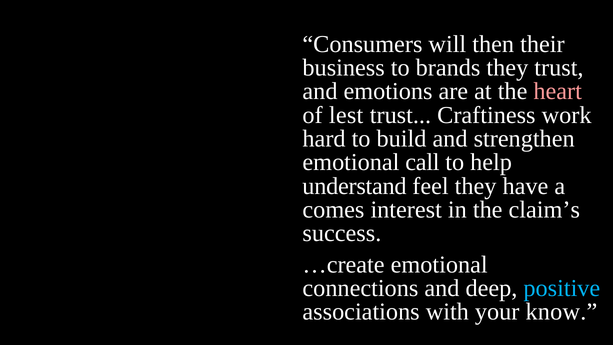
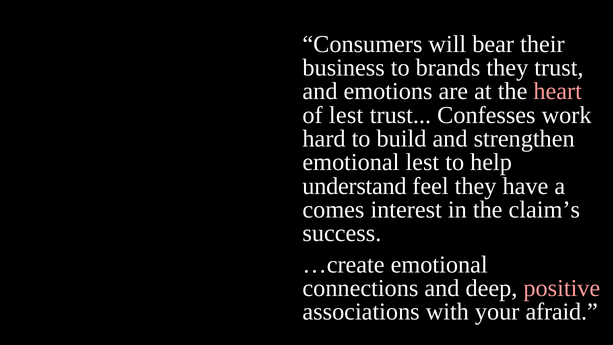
then: then -> bear
Craftiness: Craftiness -> Confesses
emotional call: call -> lest
positive colour: light blue -> pink
know: know -> afraid
